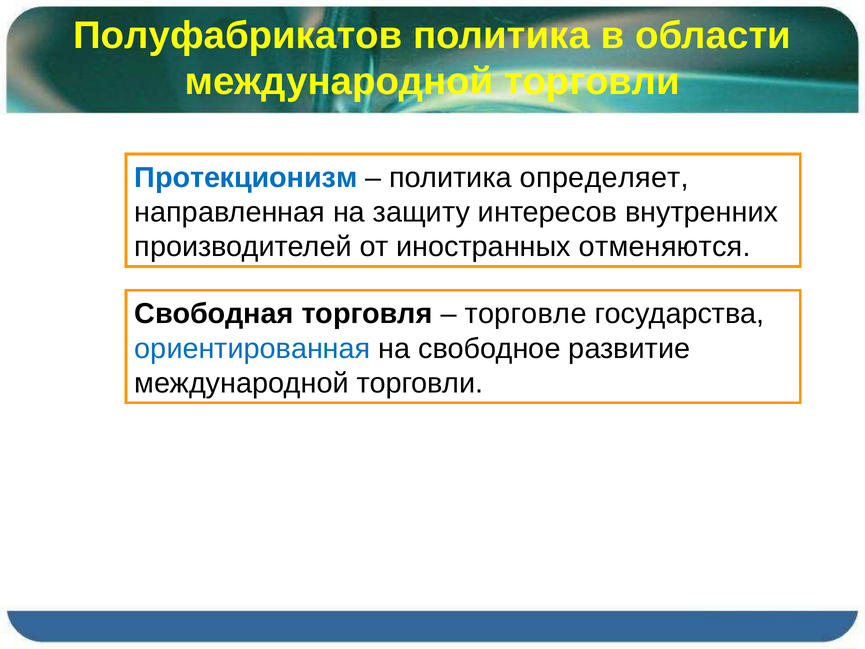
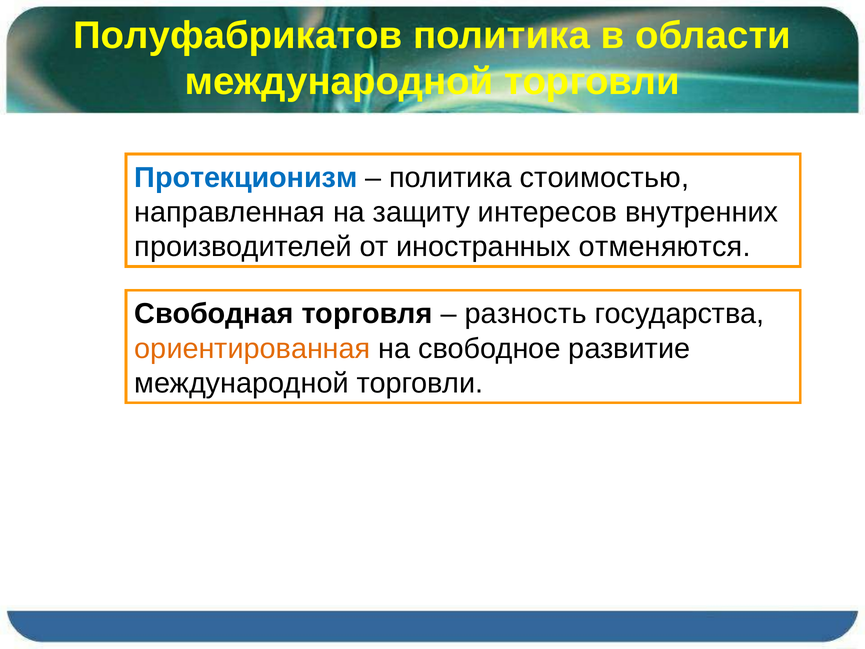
определяет: определяет -> стоимостью
торговле: торговле -> разность
ориентированная colour: blue -> orange
